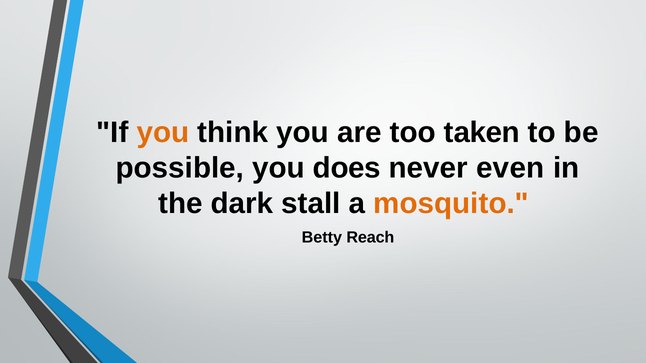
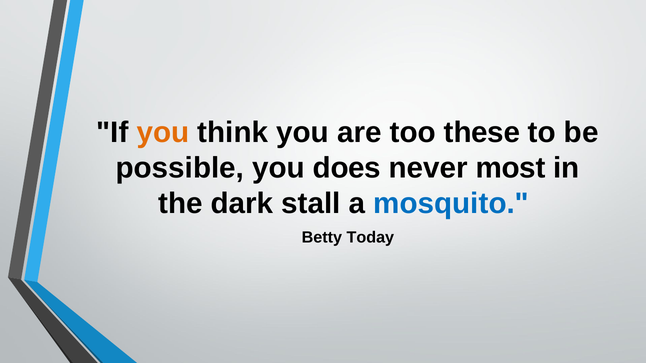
taken: taken -> these
even: even -> most
mosquito colour: orange -> blue
Reach: Reach -> Today
